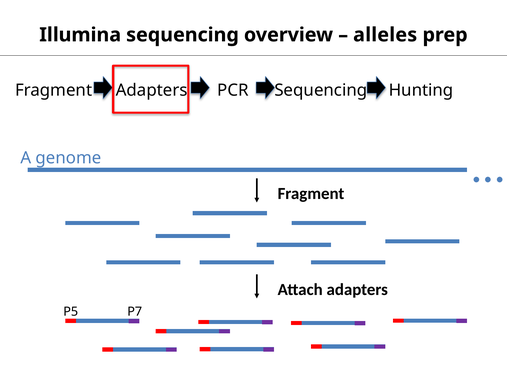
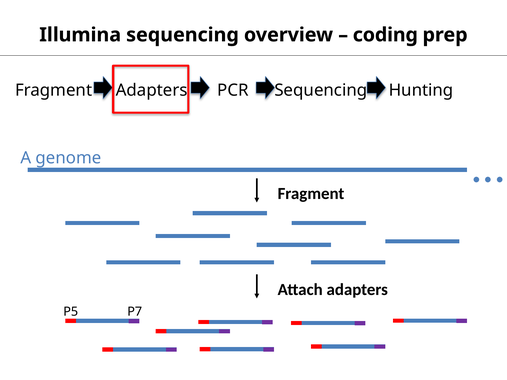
alleles: alleles -> coding
